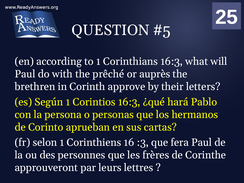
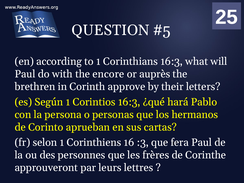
prêché: prêché -> encore
